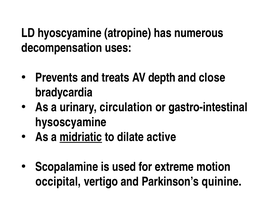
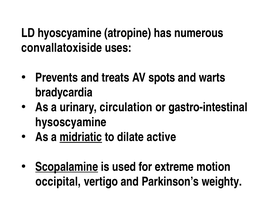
decompensation: decompensation -> convallatoxiside
depth: depth -> spots
close: close -> warts
Scopalamine underline: none -> present
quinine: quinine -> weighty
